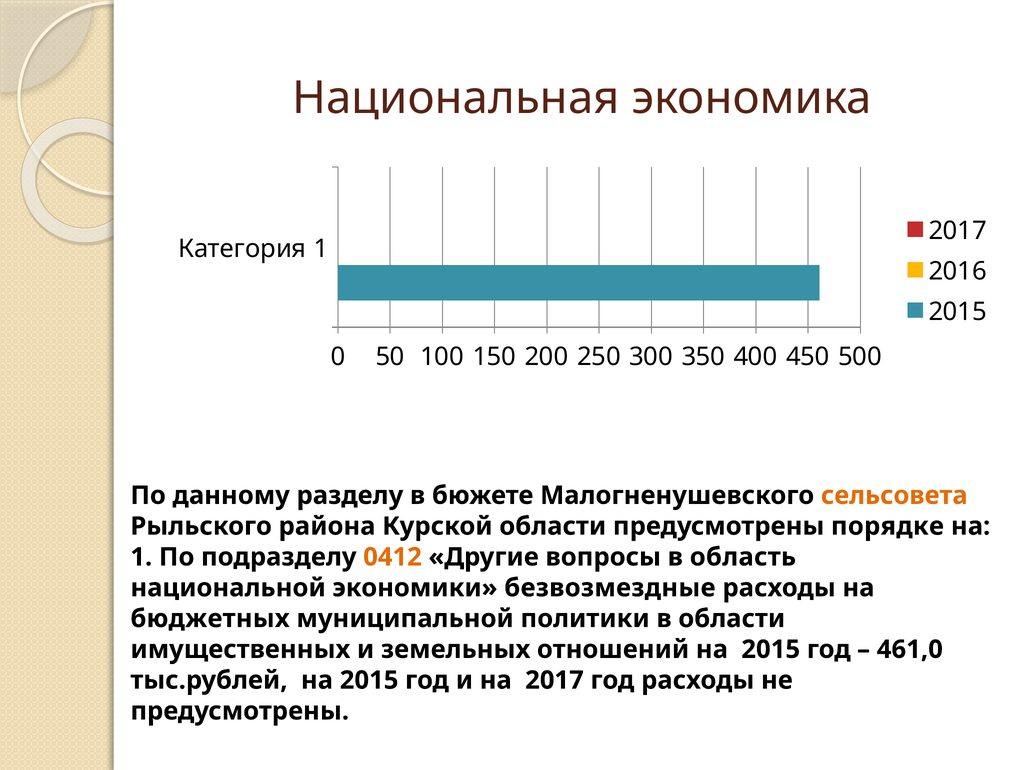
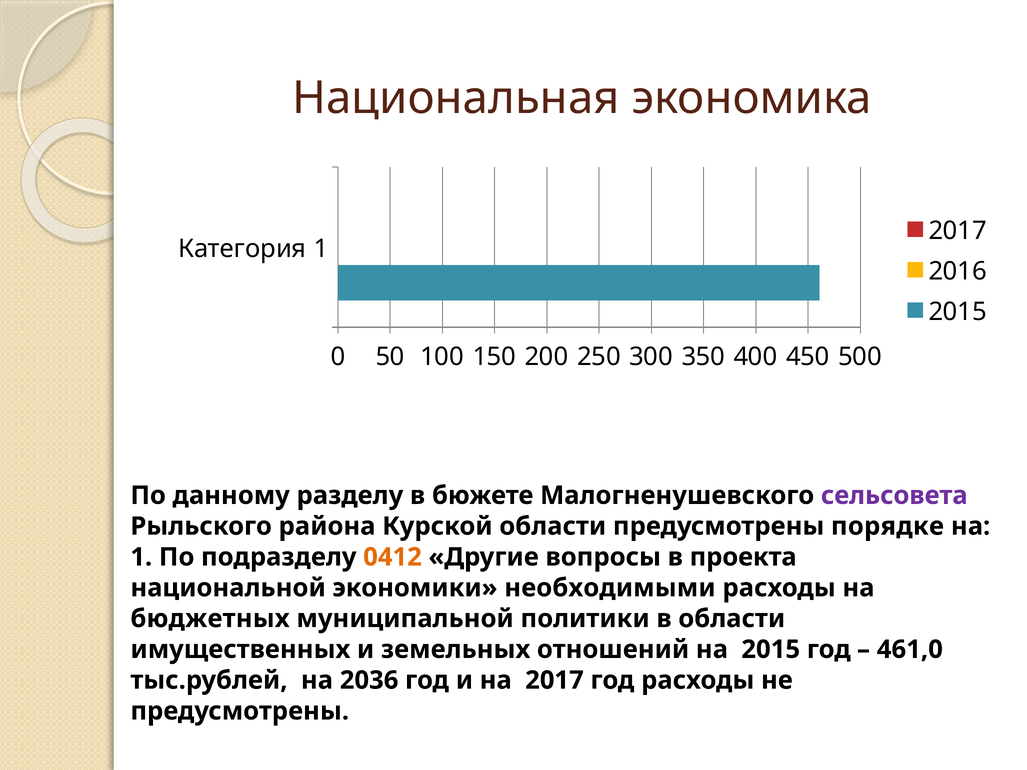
сельсовета colour: orange -> purple
область: область -> проекта
безвозмездные: безвозмездные -> необходимыми
тыс.рублей на 2015: 2015 -> 2036
